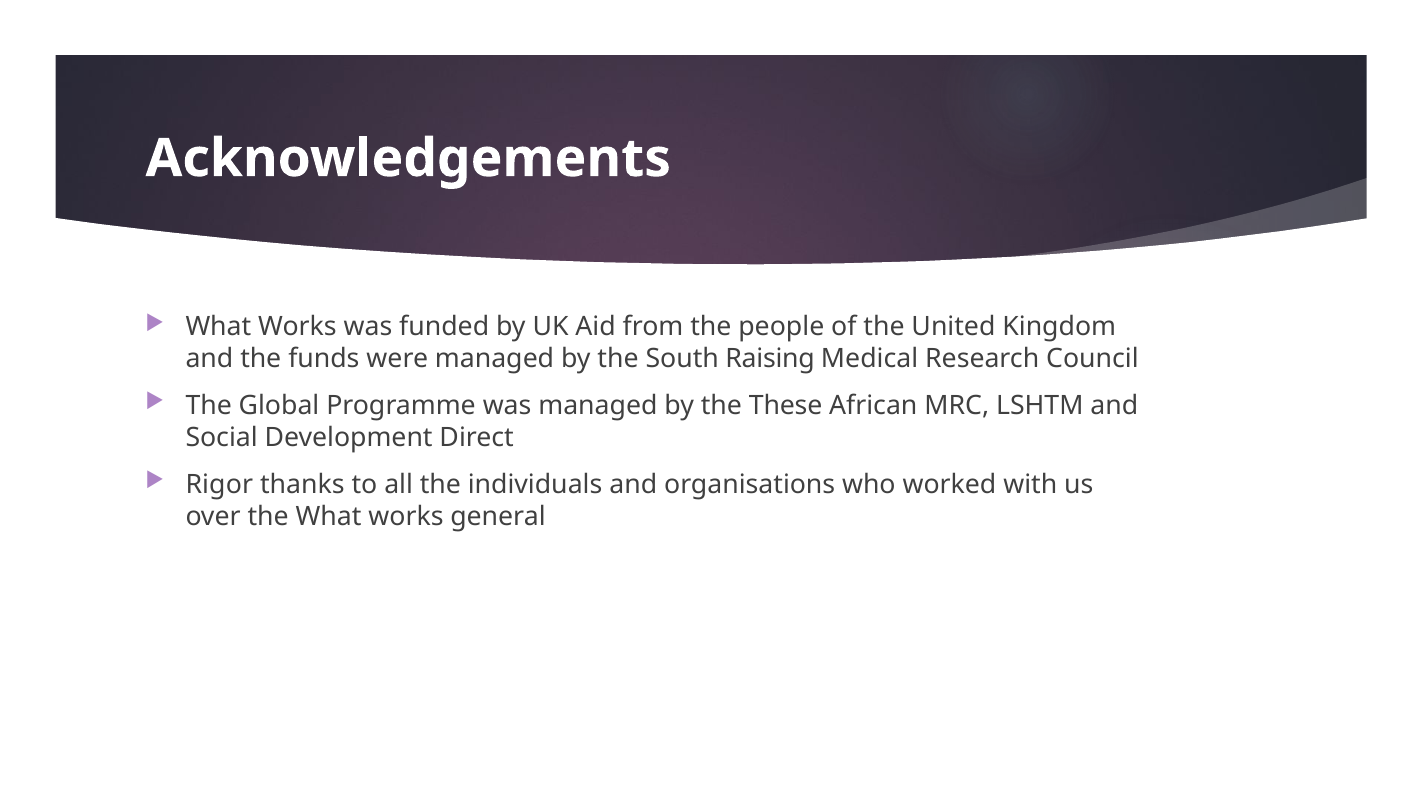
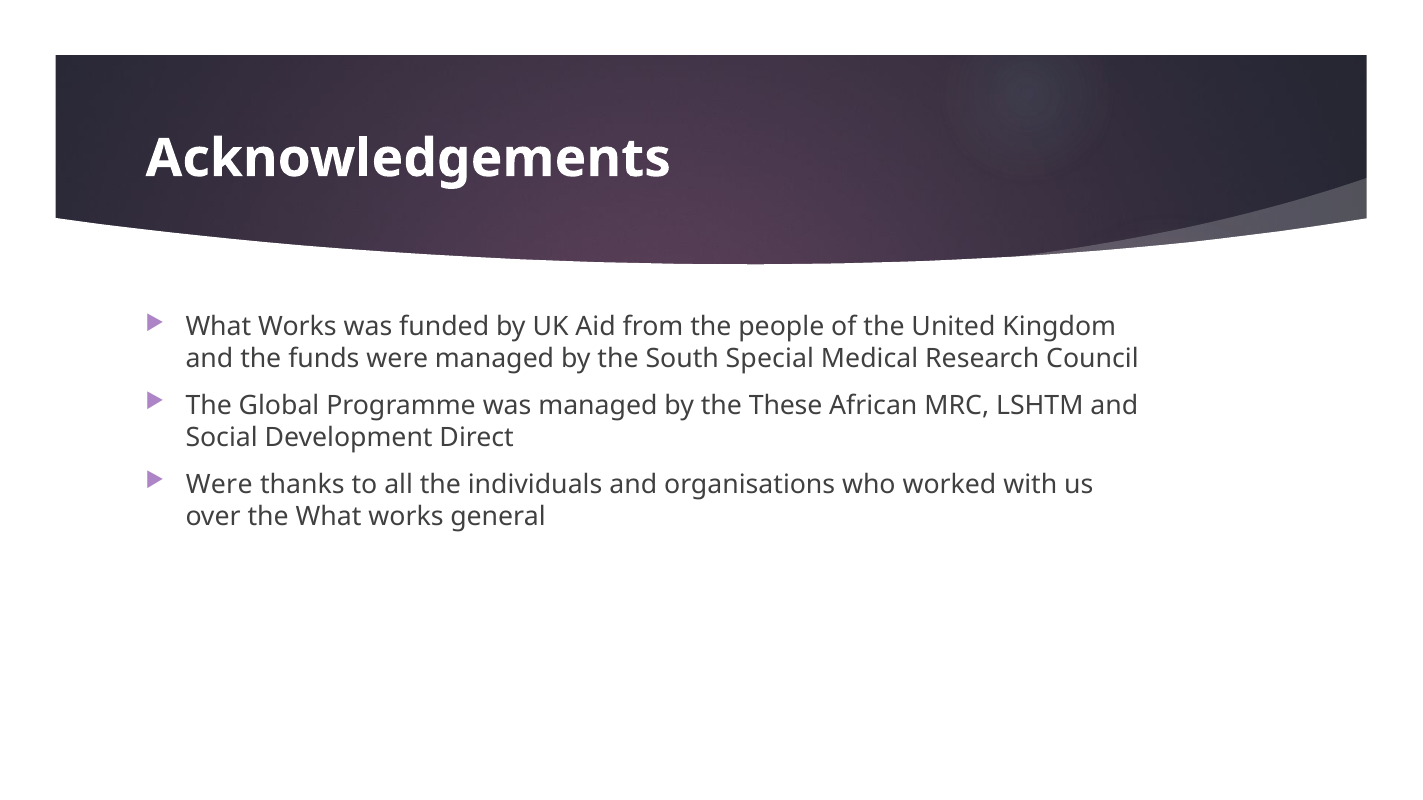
Raising: Raising -> Special
Rigor at (219, 485): Rigor -> Were
